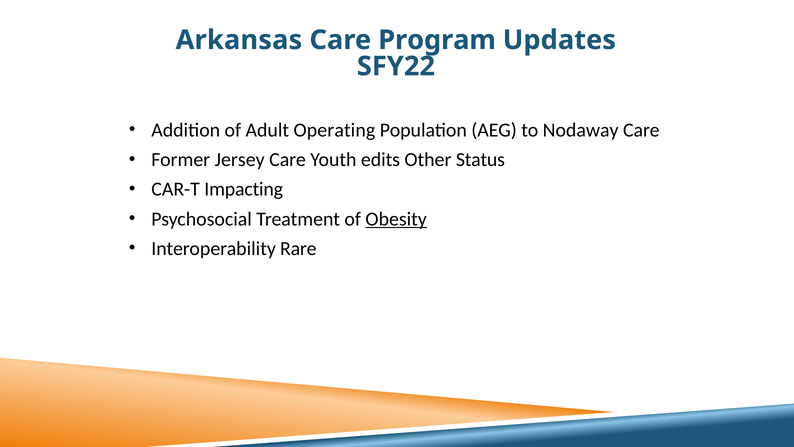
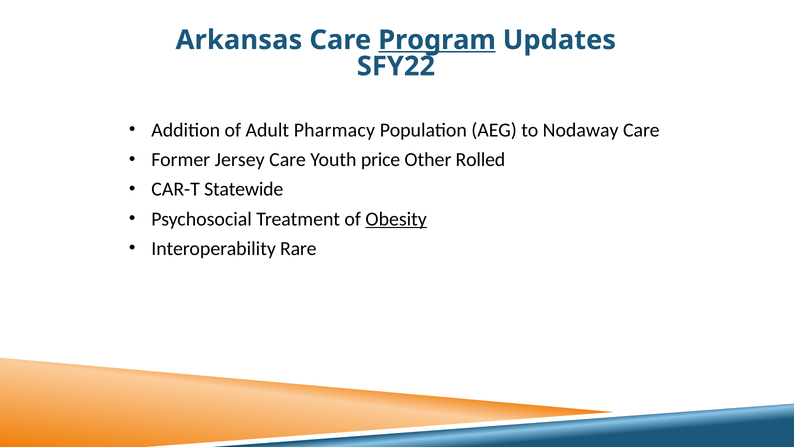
Program underline: none -> present
Operating: Operating -> Pharmacy
edits: edits -> price
Status: Status -> Rolled
Impacting: Impacting -> Statewide
